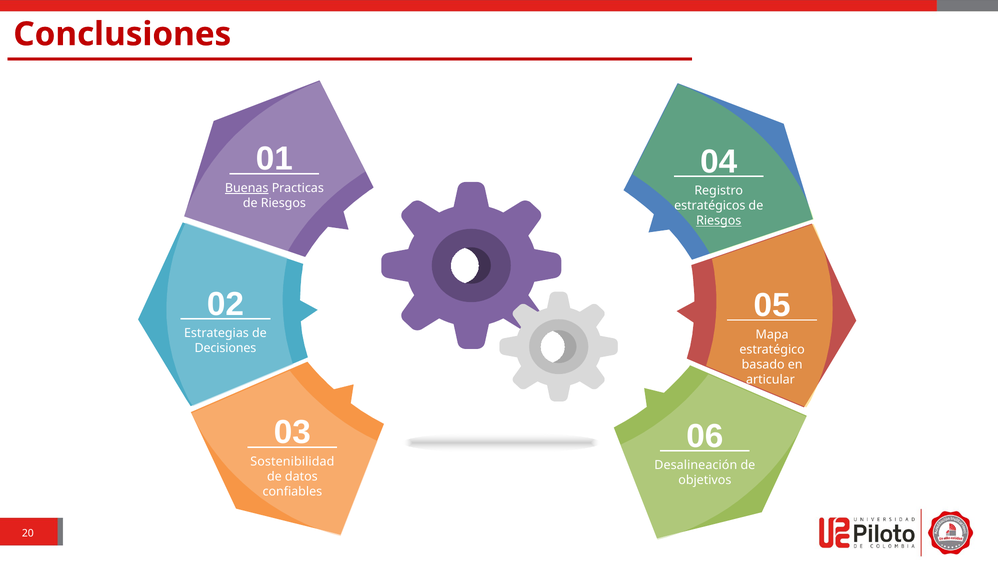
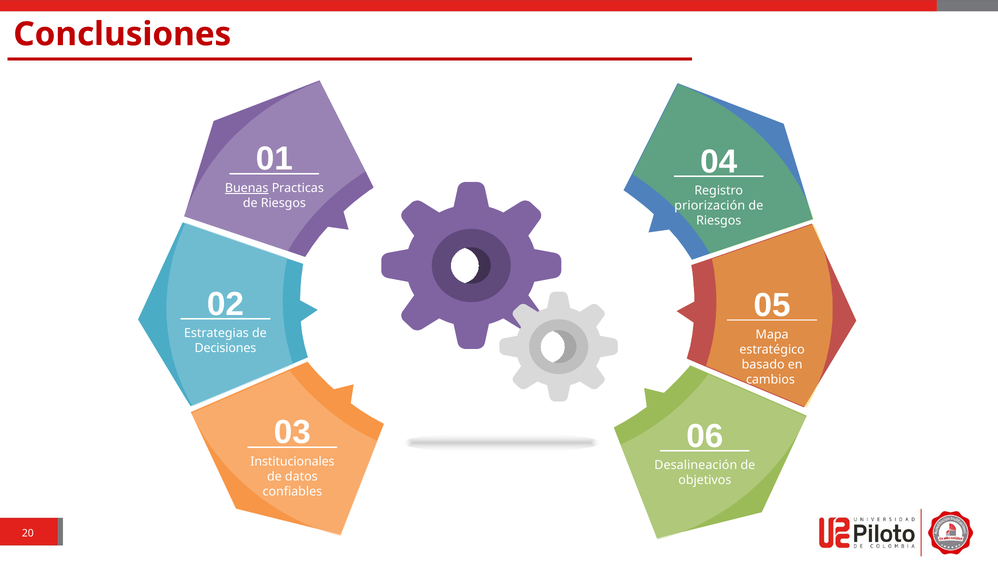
estratégicos: estratégicos -> priorización
Riesgos at (719, 221) underline: present -> none
articular: articular -> cambios
Sostenibilidad: Sostenibilidad -> Institucionales
